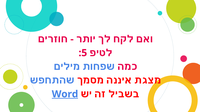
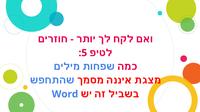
Word underline: present -> none
